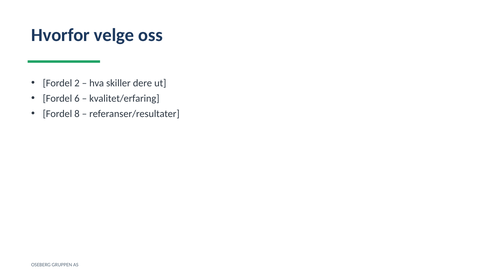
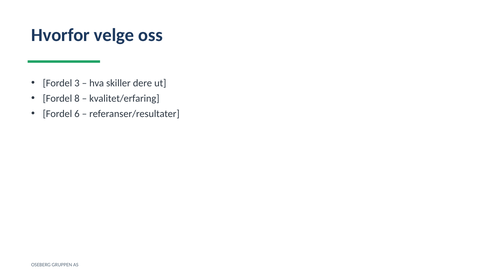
2: 2 -> 3
6: 6 -> 8
8: 8 -> 6
